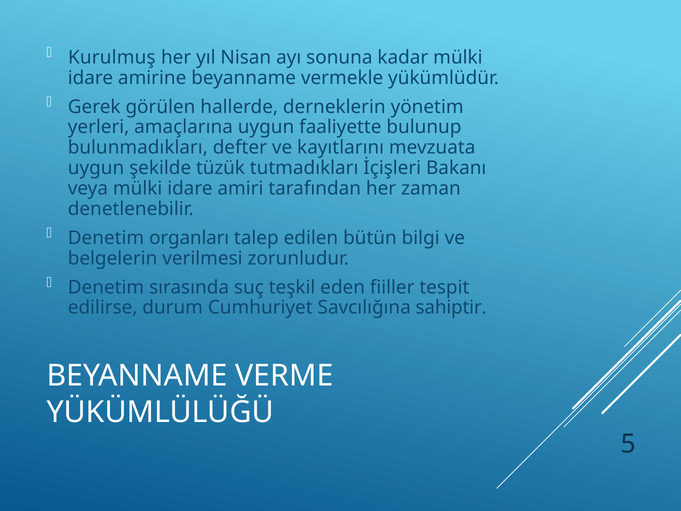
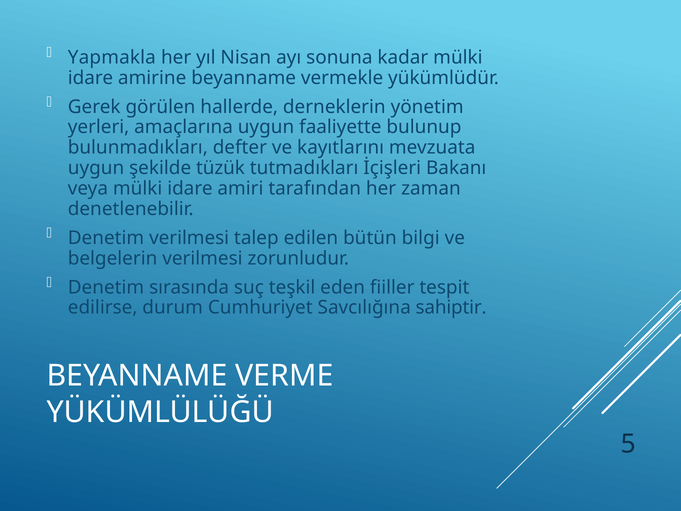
Kurulmuş: Kurulmuş -> Yapmakla
Denetim organları: organları -> verilmesi
